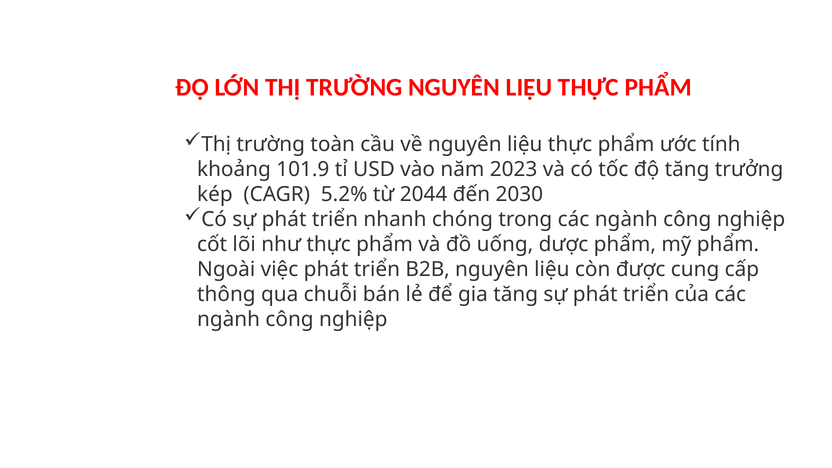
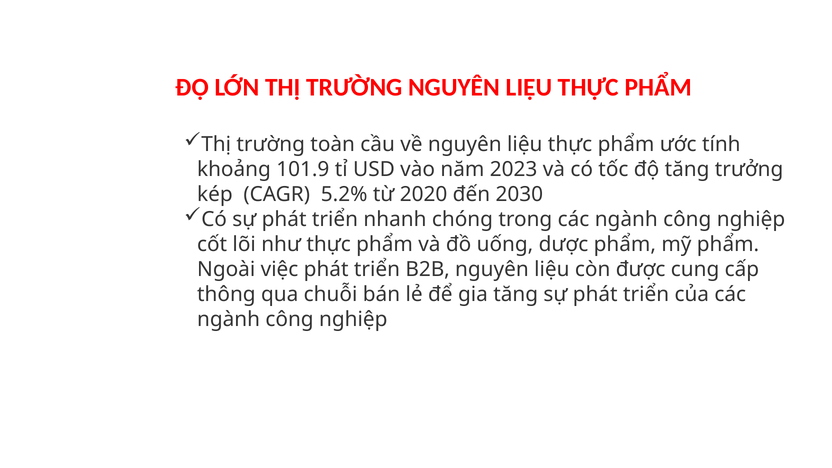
2044: 2044 -> 2020
